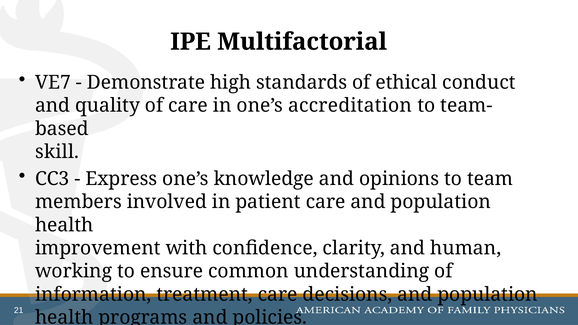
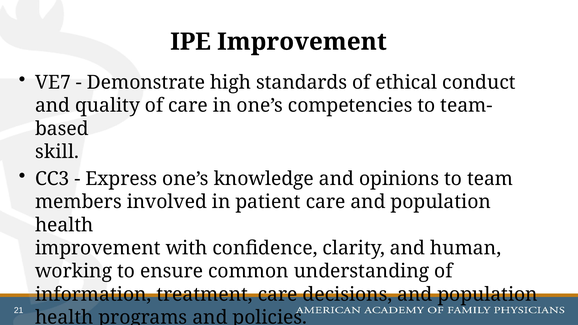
IPE Multifactorial: Multifactorial -> Improvement
accreditation: accreditation -> competencies
